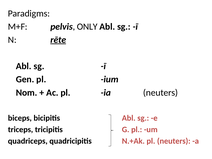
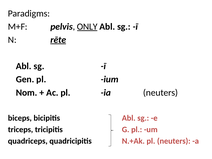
ONLY underline: none -> present
